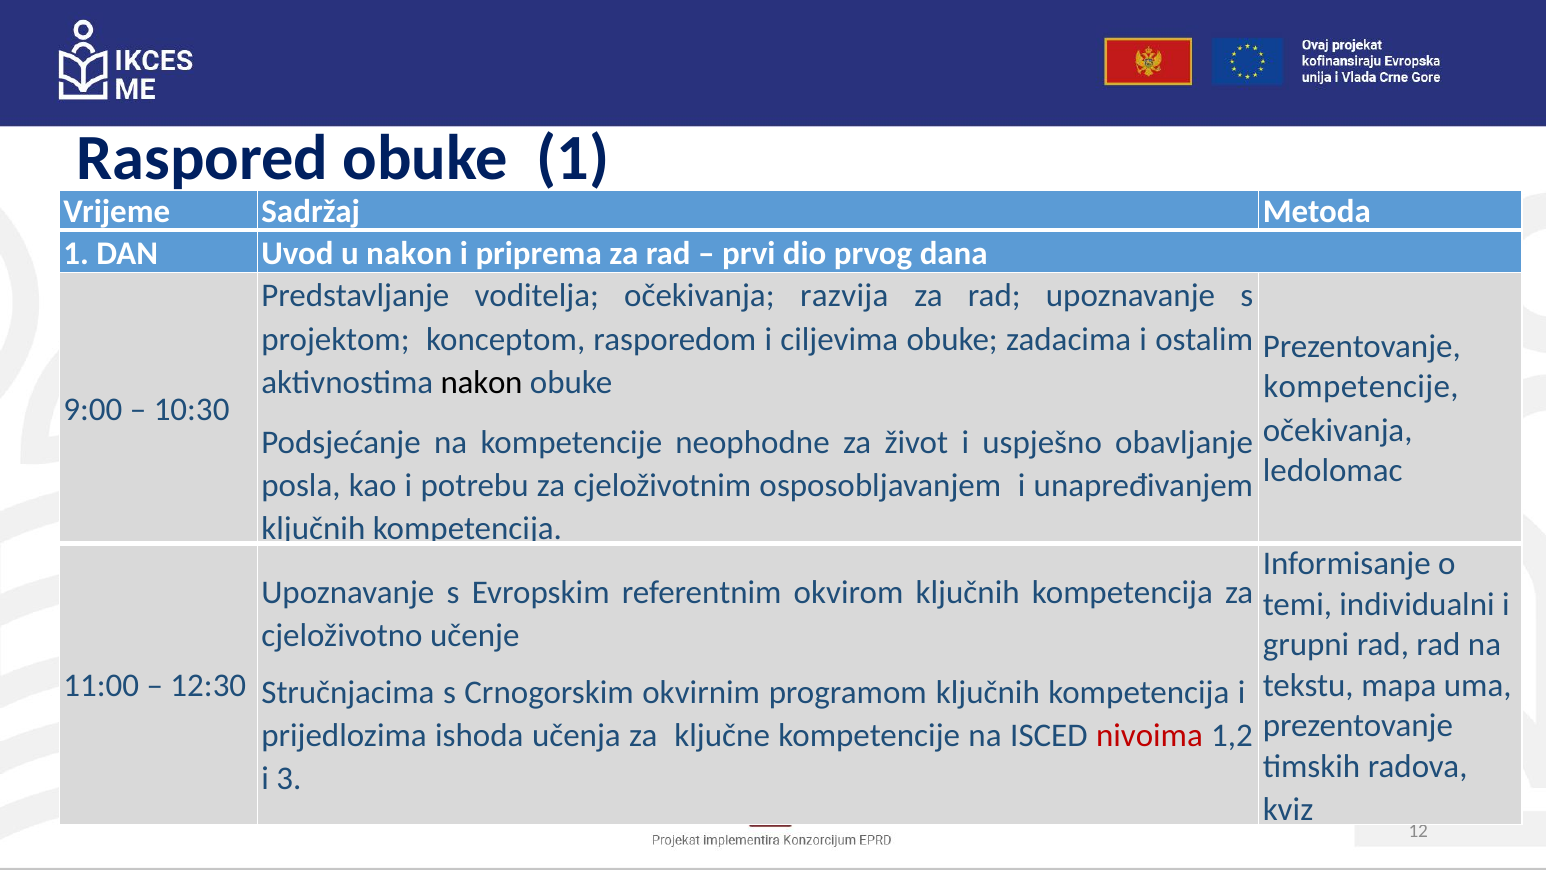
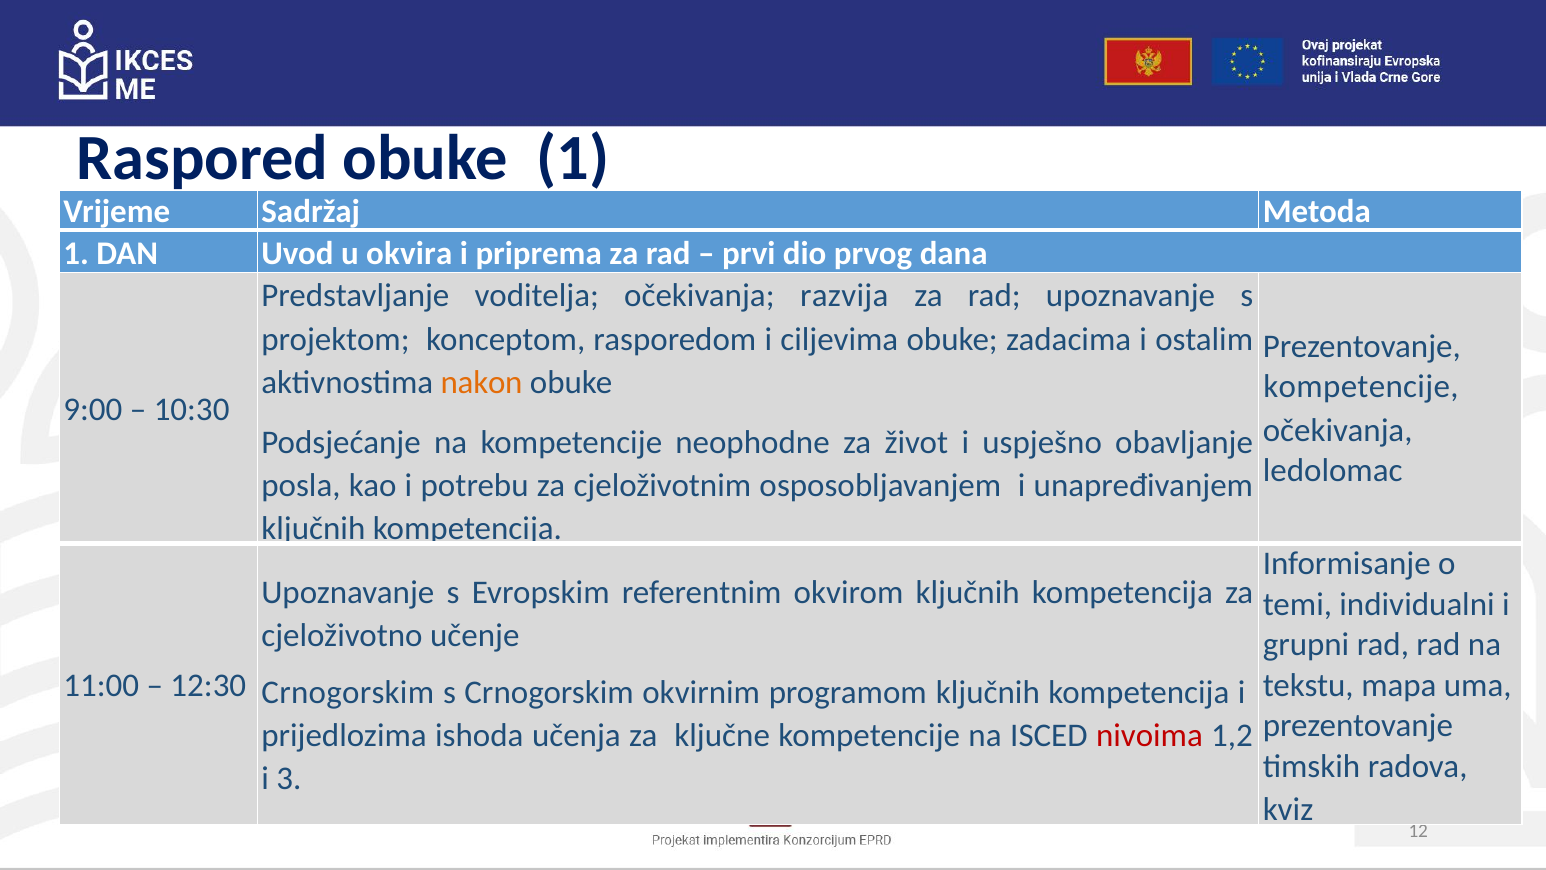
u nakon: nakon -> okvira
nakon at (482, 382) colour: black -> orange
Stručnjacima at (348, 692): Stručnjacima -> Crnogorskim
